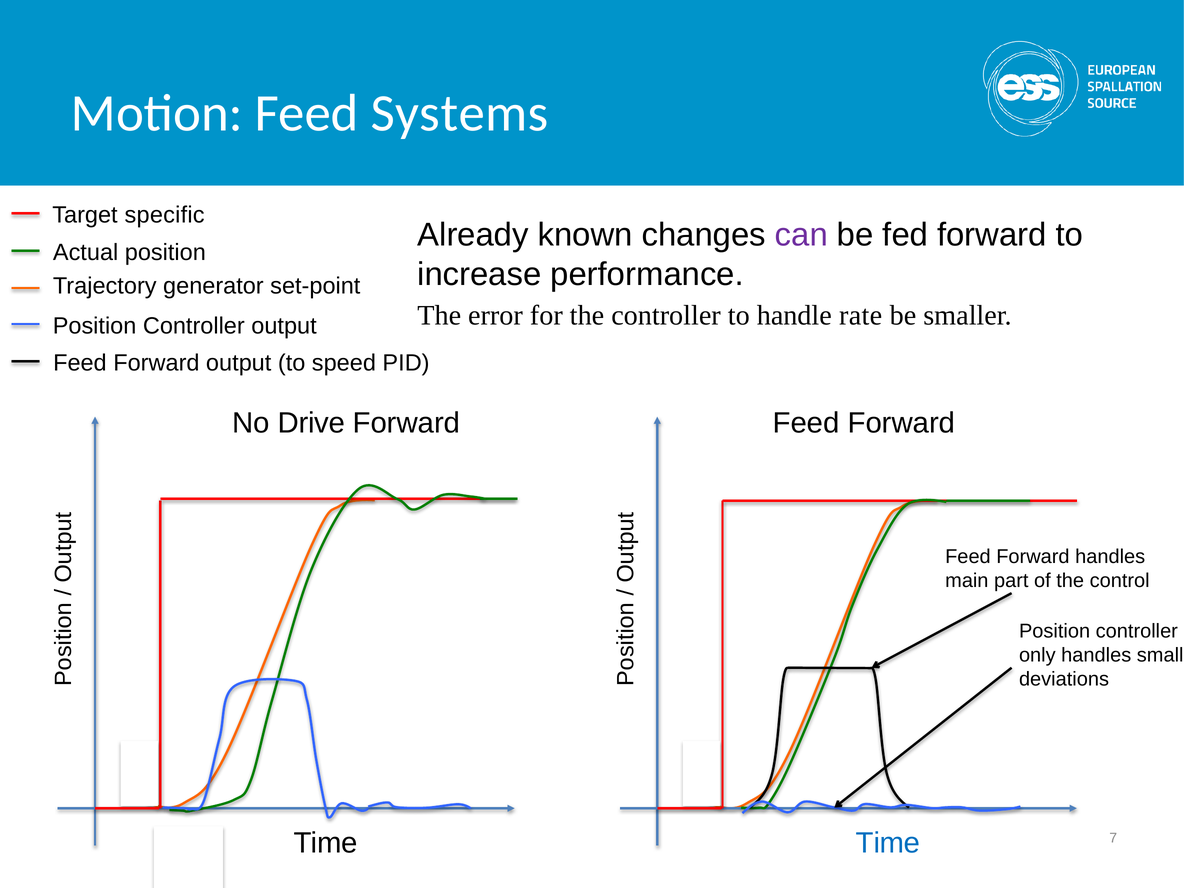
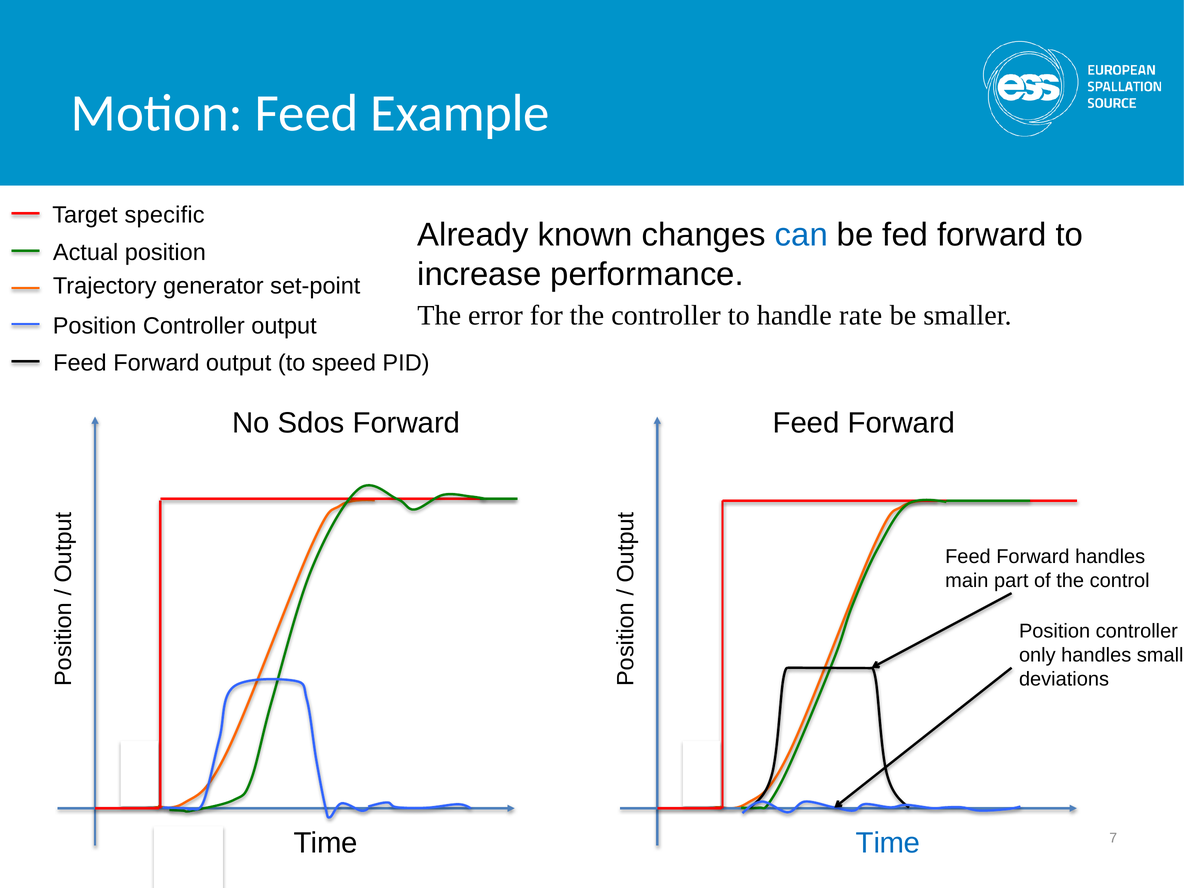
Systems: Systems -> Example
can colour: purple -> blue
Drive: Drive -> Sdos
